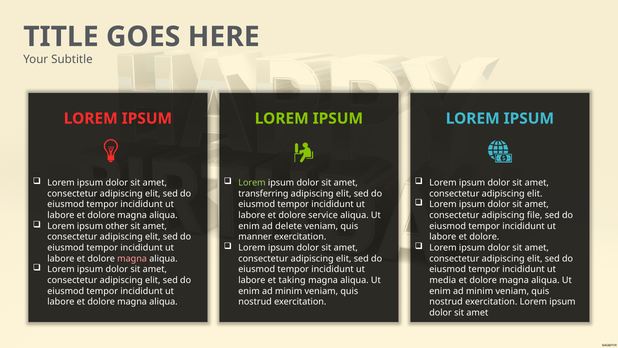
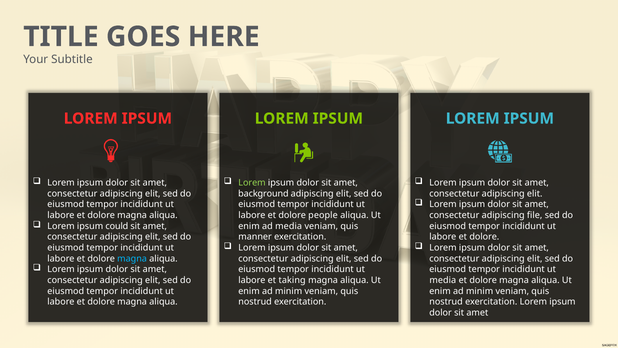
transferring: transferring -> background
service: service -> people
other: other -> could
ad delete: delete -> media
magna at (132, 258) colour: pink -> light blue
